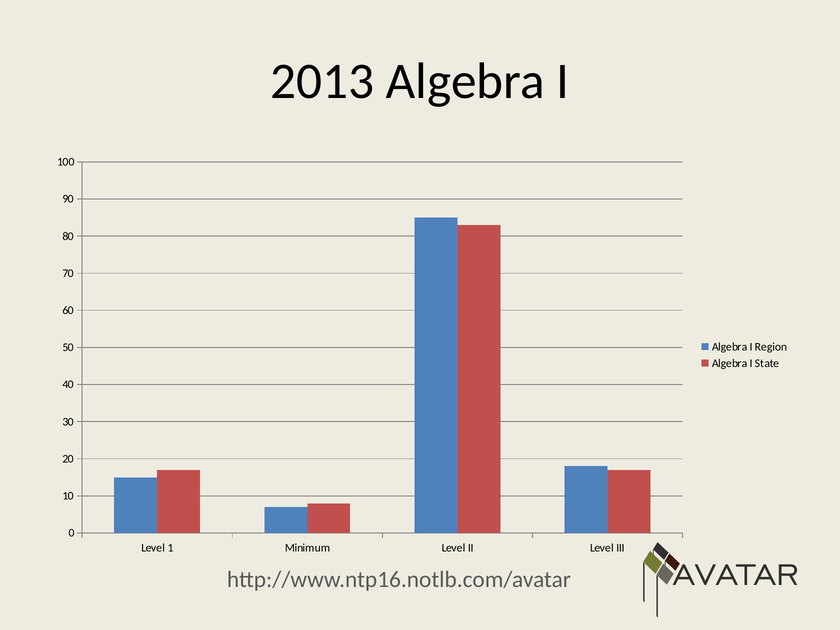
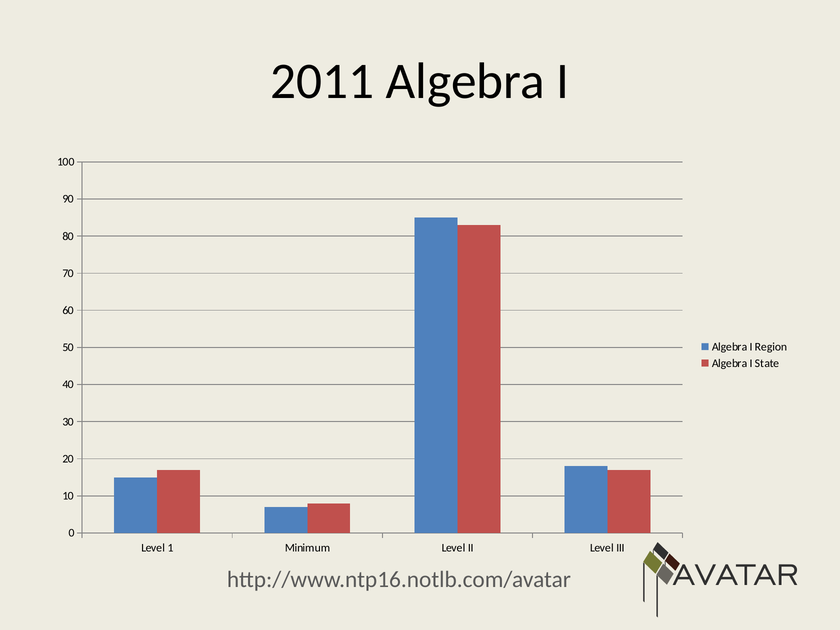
2013: 2013 -> 2011
